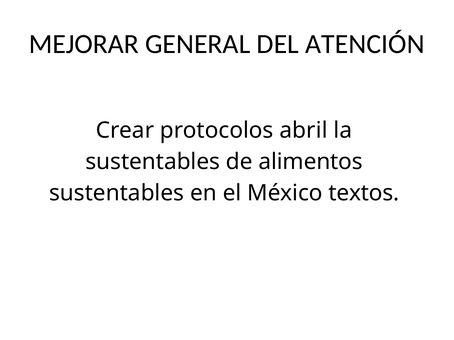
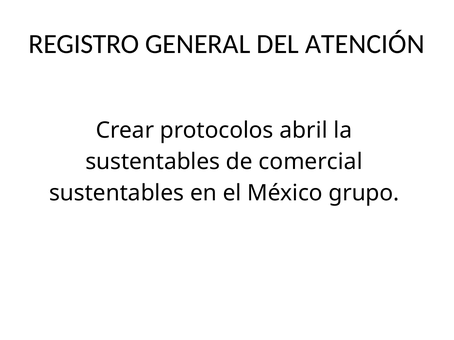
MEJORAR: MEJORAR -> REGISTRO
alimentos: alimentos -> comercial
textos: textos -> grupo
